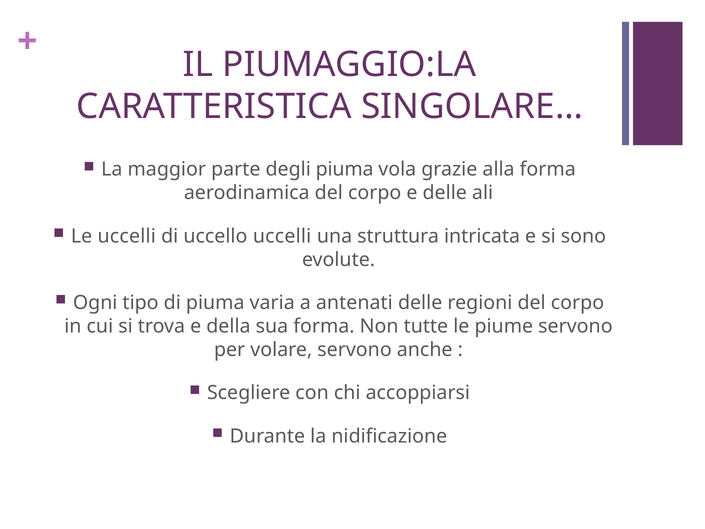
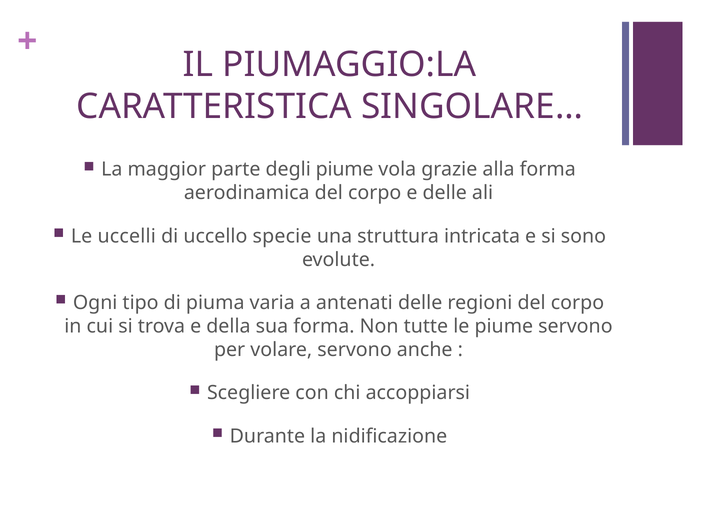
degli piuma: piuma -> piume
uccello uccelli: uccelli -> specie
